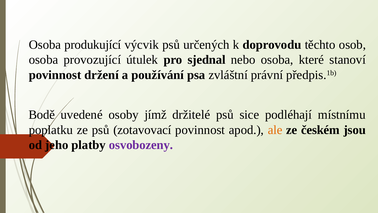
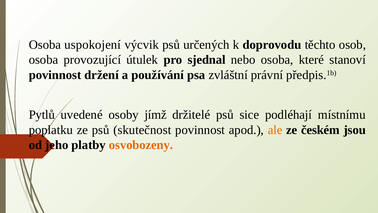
produkující: produkující -> uspokojení
Bodě: Bodě -> Pytlů
zotavovací: zotavovací -> skutečnost
osvobozeny colour: purple -> orange
